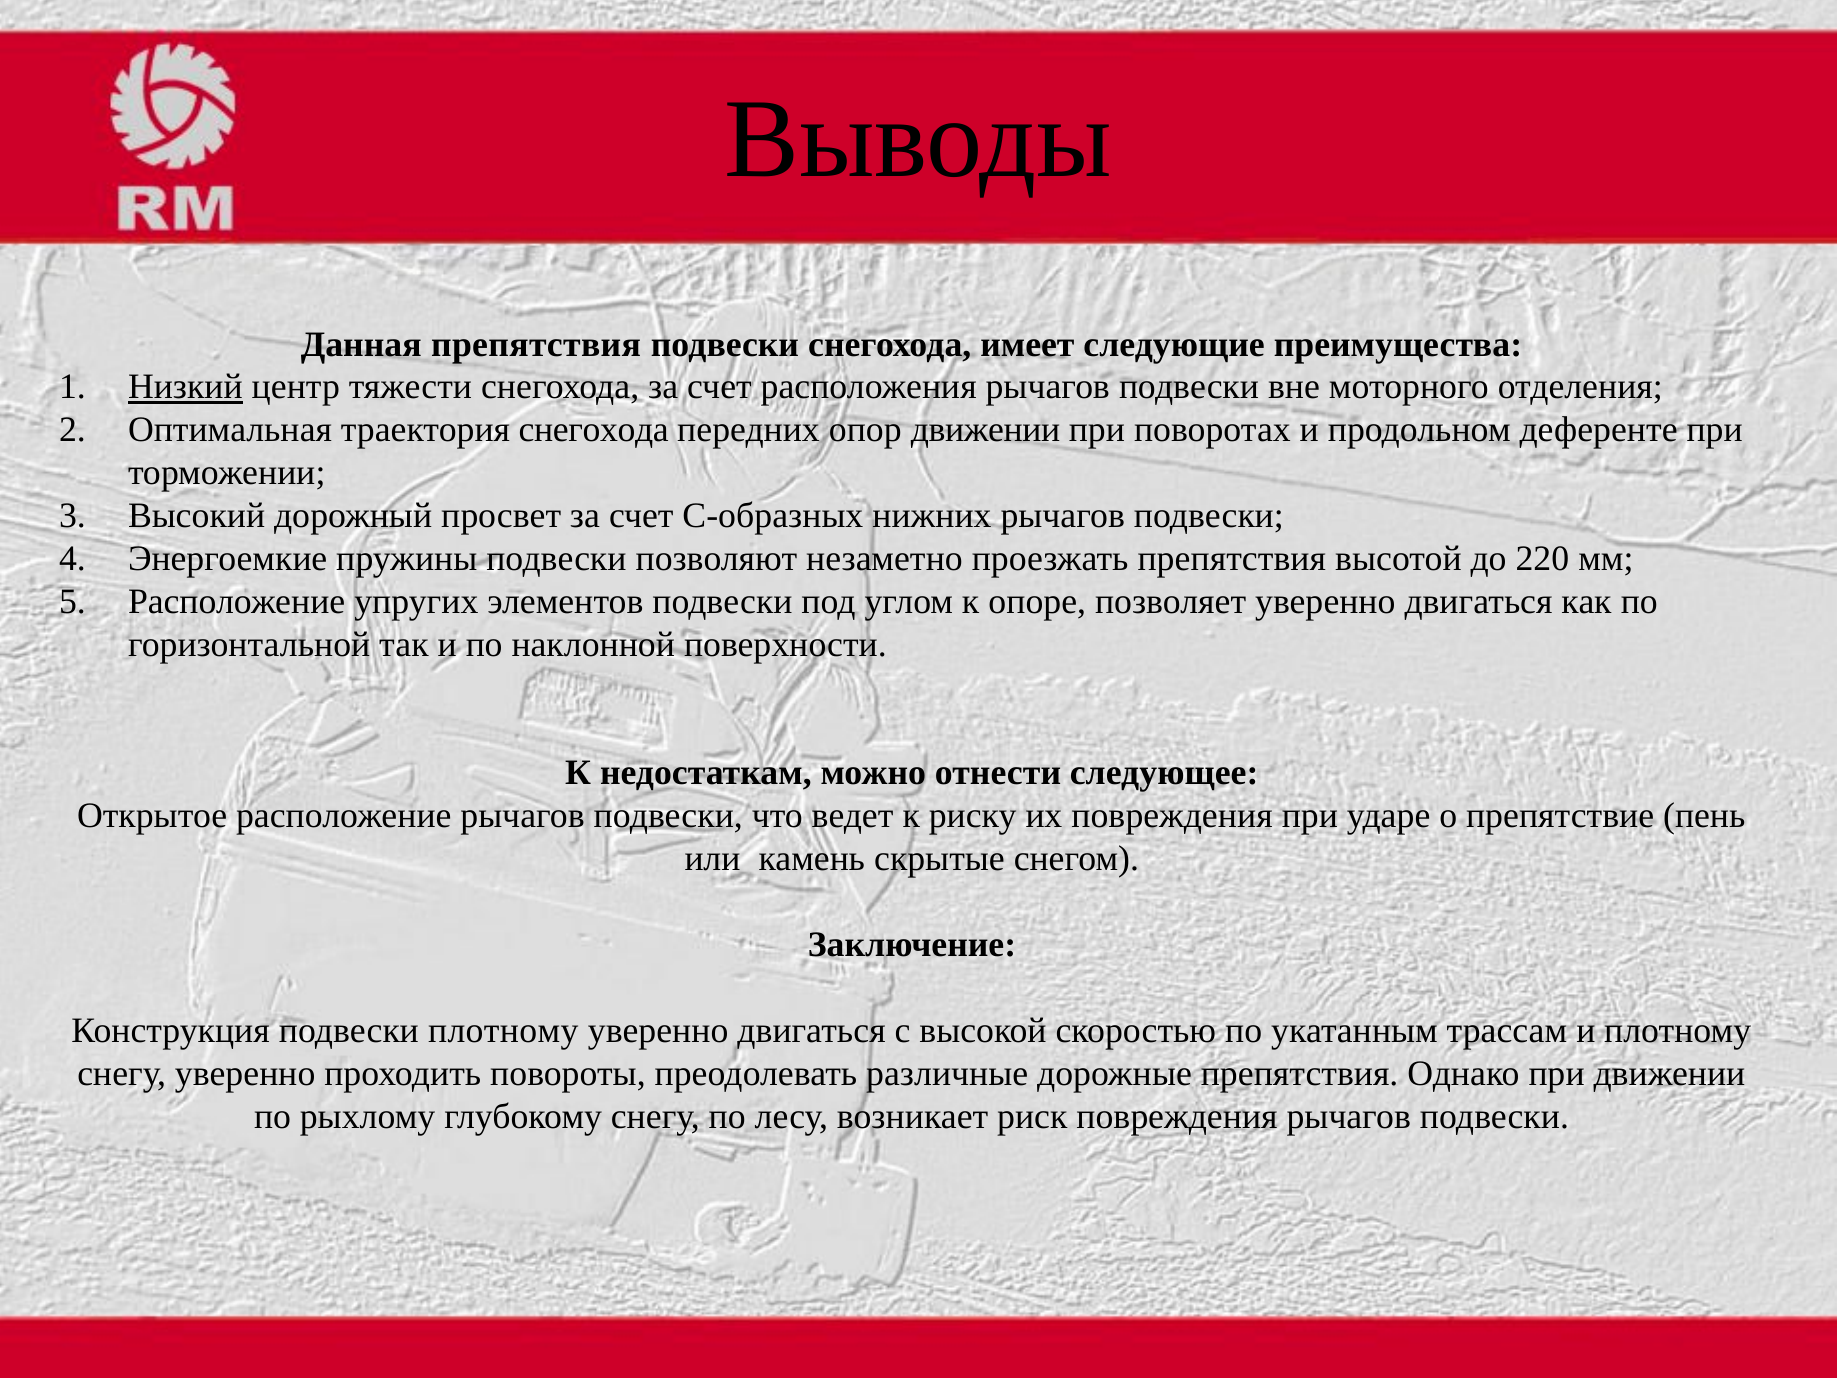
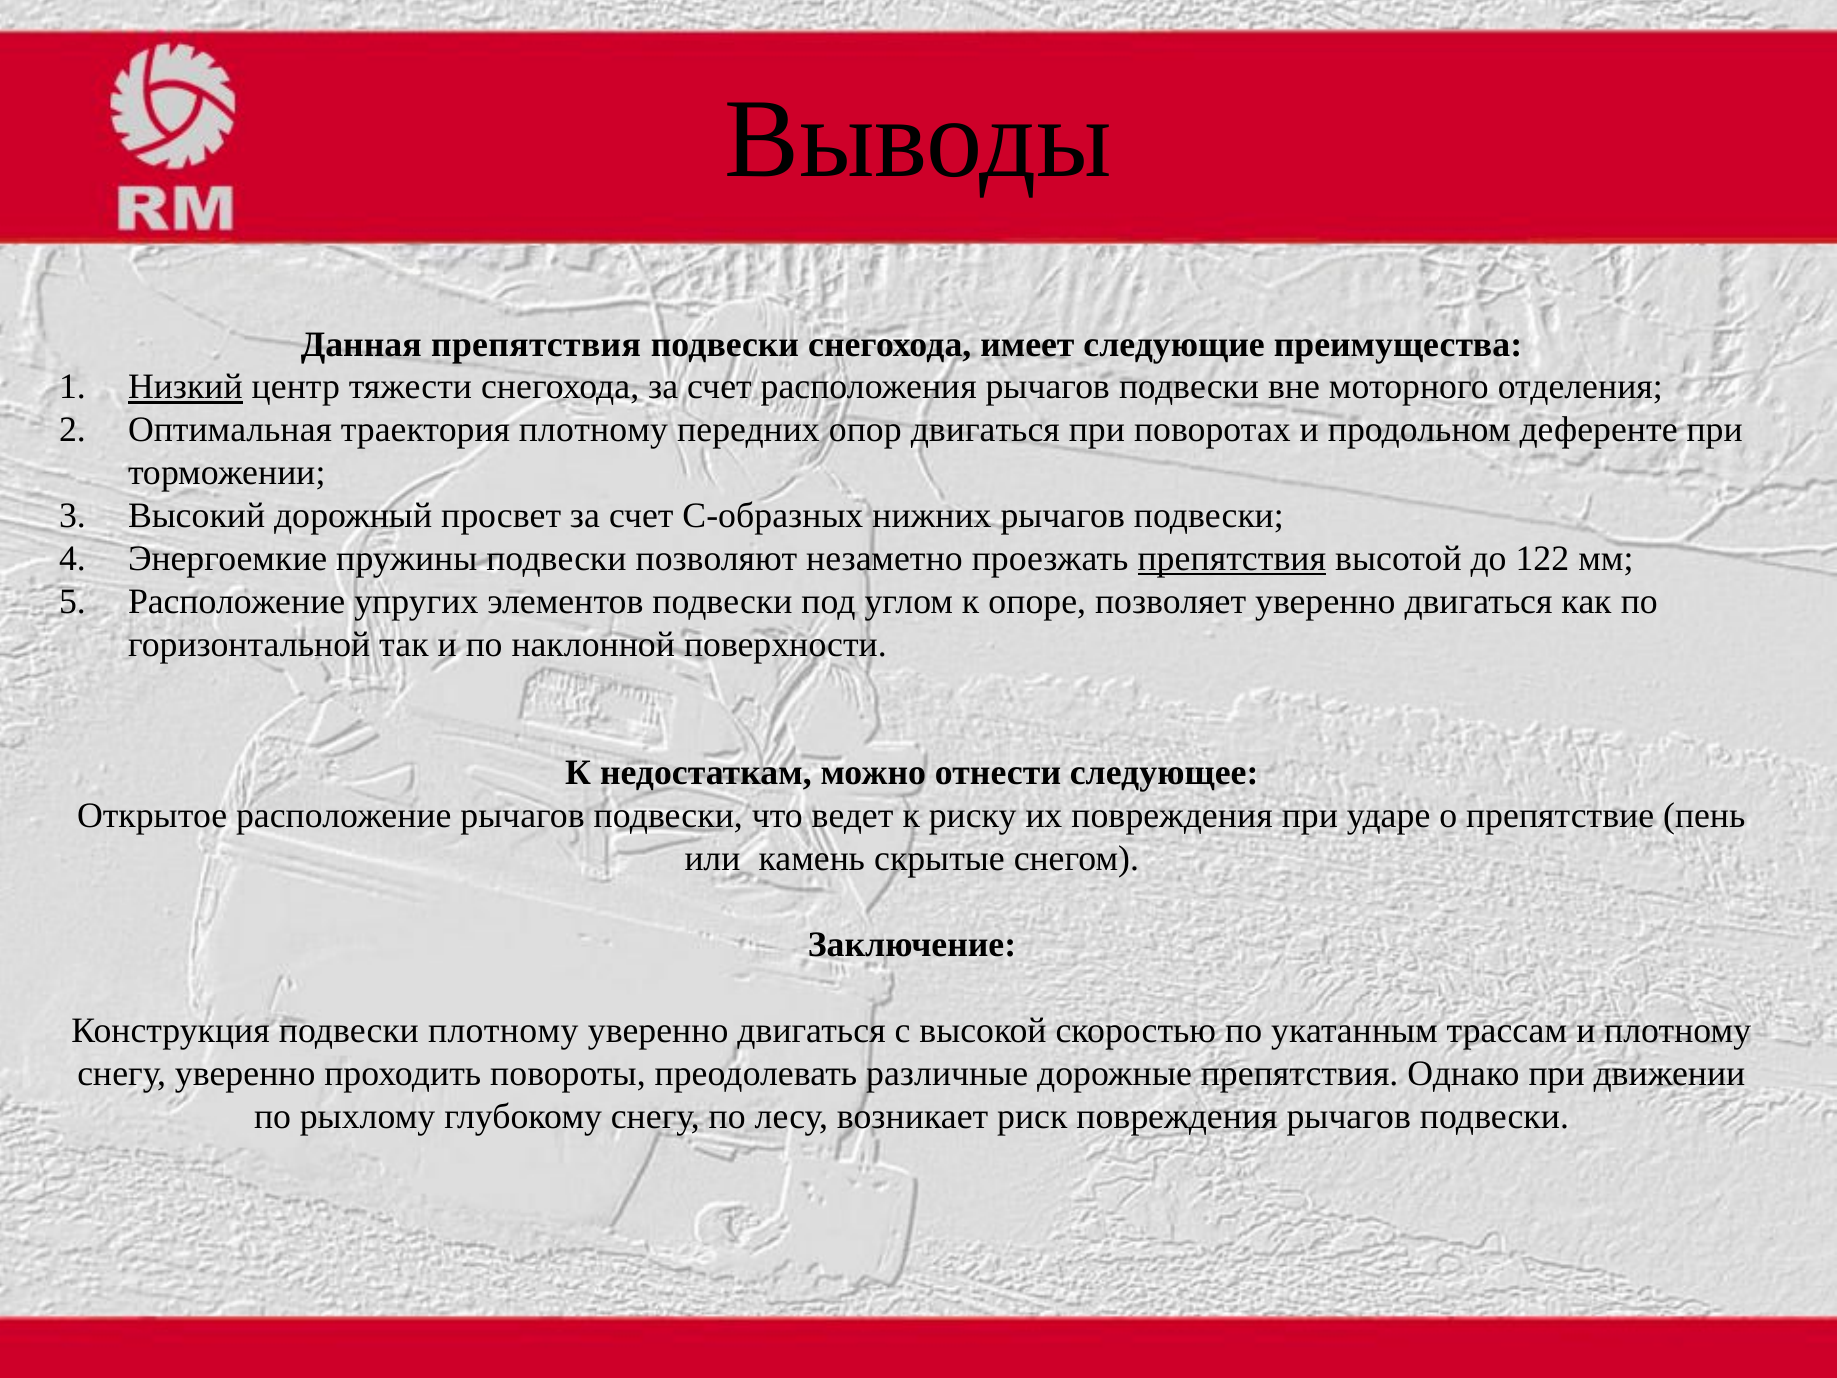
траектория снегохода: снегохода -> плотному
опор движении: движении -> двигаться
препятствия at (1232, 559) underline: none -> present
220: 220 -> 122
